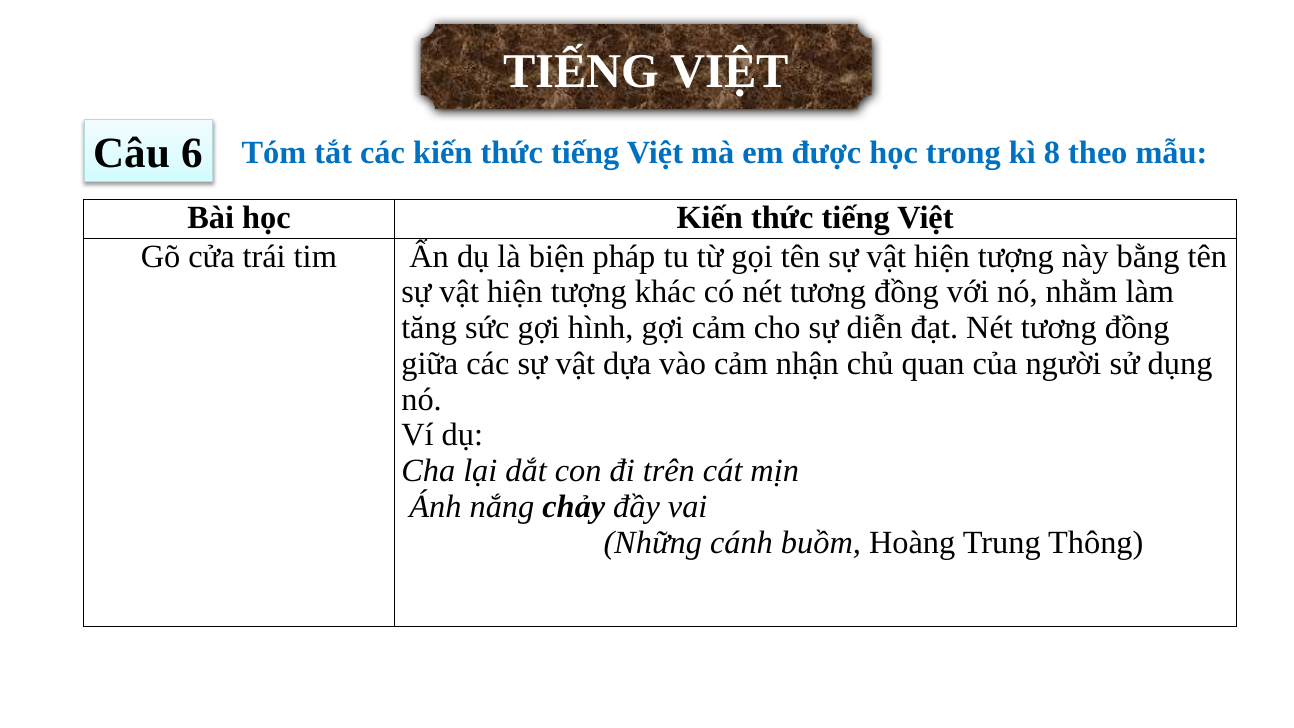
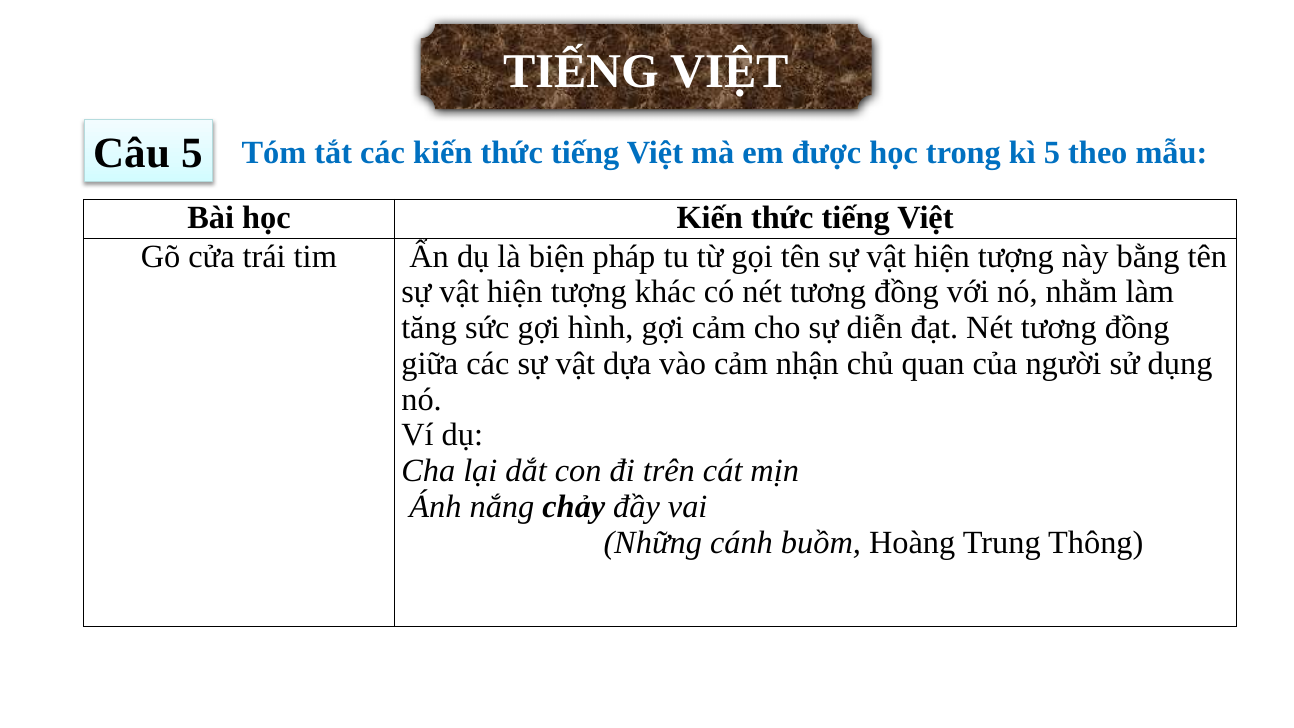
Câu 6: 6 -> 5
kì 8: 8 -> 5
